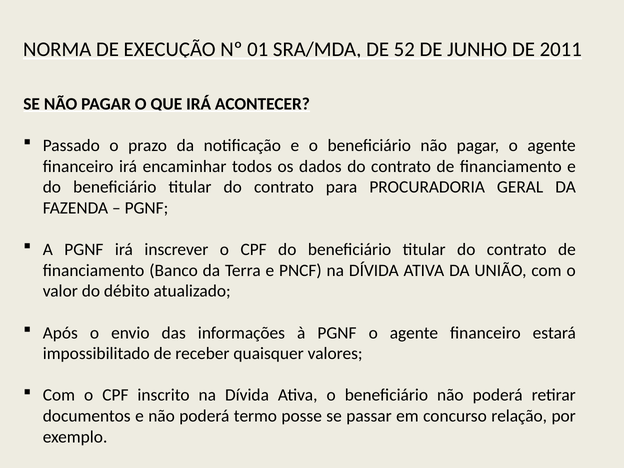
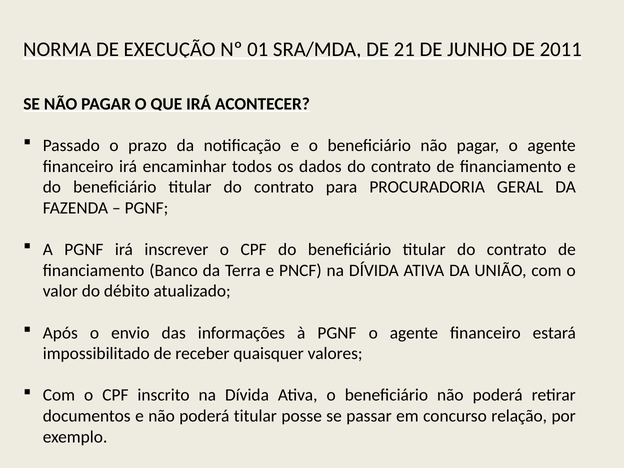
52: 52 -> 21
poderá termo: termo -> titular
